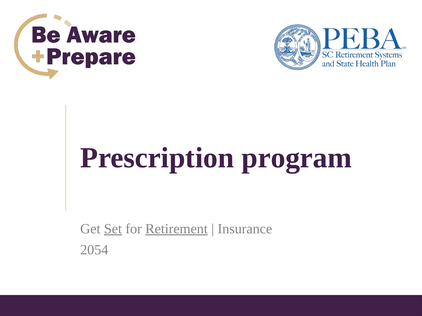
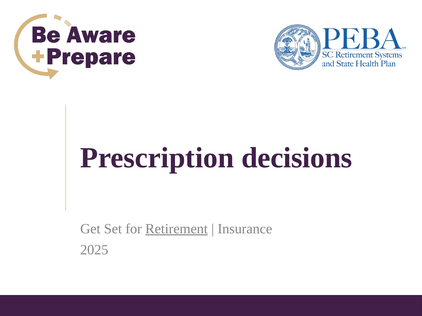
program: program -> decisions
Set underline: present -> none
2054: 2054 -> 2025
